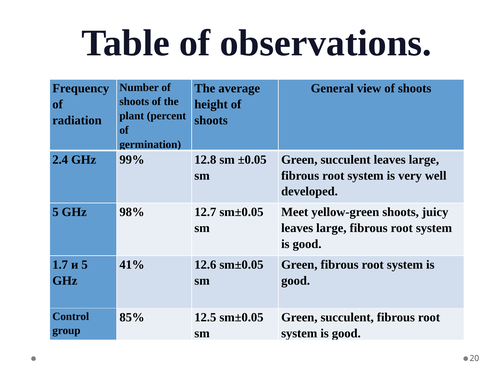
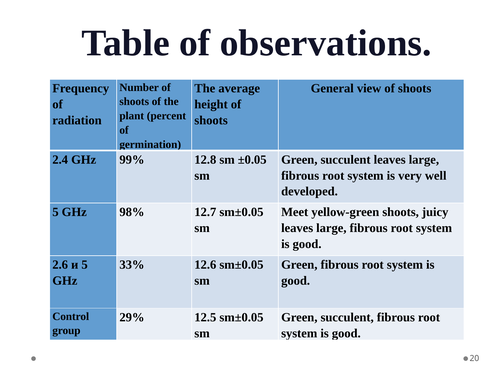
1.7: 1.7 -> 2.6
41%: 41% -> 33%
85%: 85% -> 29%
